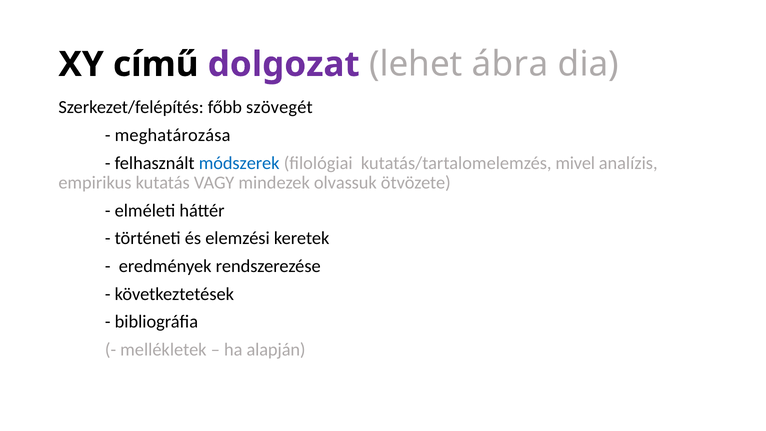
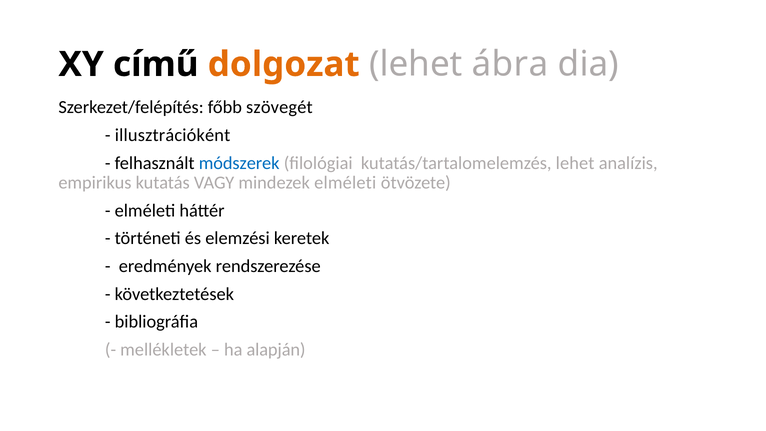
dolgozat colour: purple -> orange
meghatározása: meghatározása -> illusztrációként
kutatás/tartalomelemzés mivel: mivel -> lehet
mindezek olvassuk: olvassuk -> elméleti
